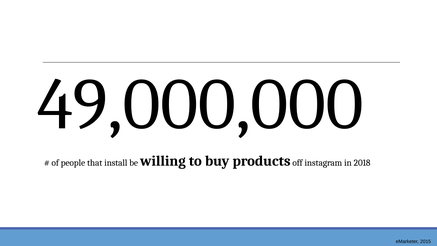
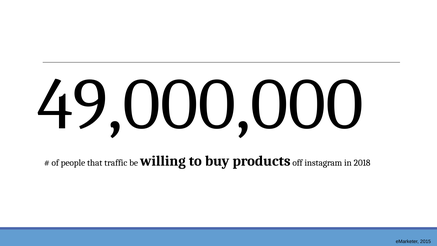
install: install -> traffic
